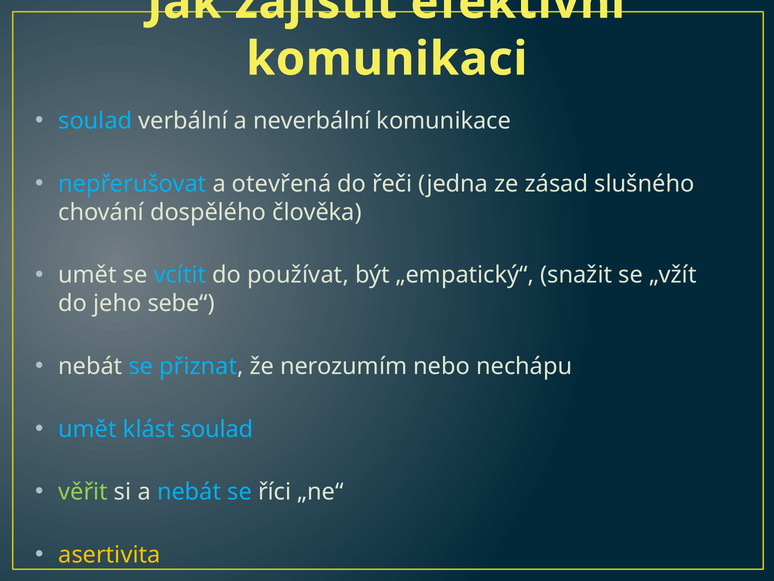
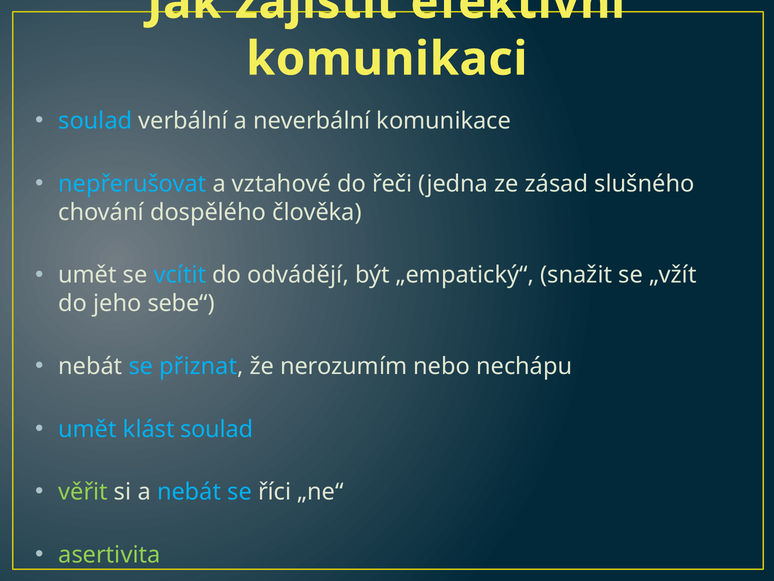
otevřená: otevřená -> vztahové
používat: používat -> odvádějí
asertivita colour: yellow -> light green
